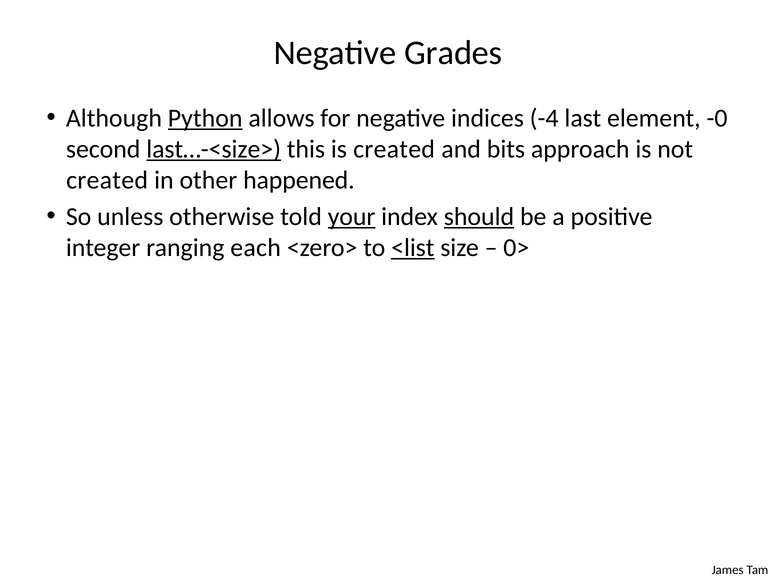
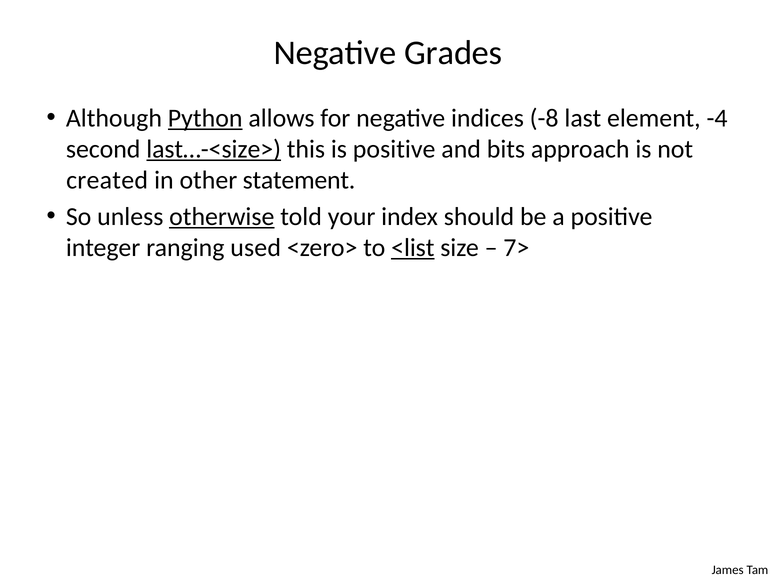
-4: -4 -> -8
-0: -0 -> -4
is created: created -> positive
happened: happened -> statement
otherwise underline: none -> present
your underline: present -> none
should underline: present -> none
each: each -> used
0>: 0> -> 7>
